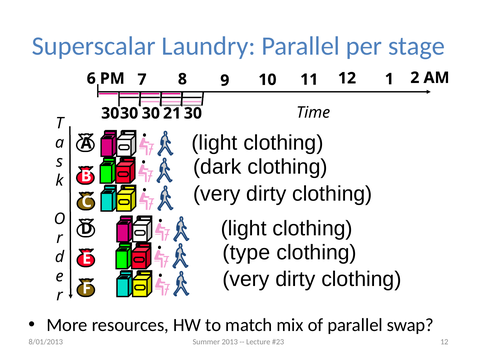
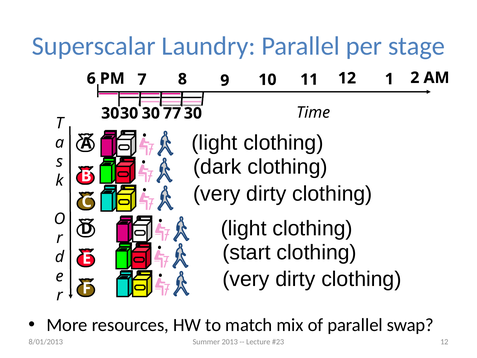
21: 21 -> 77
type: type -> start
